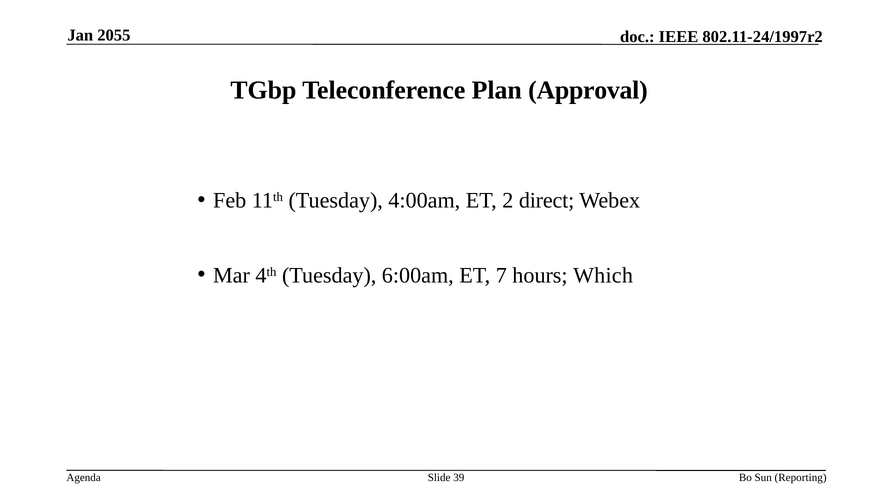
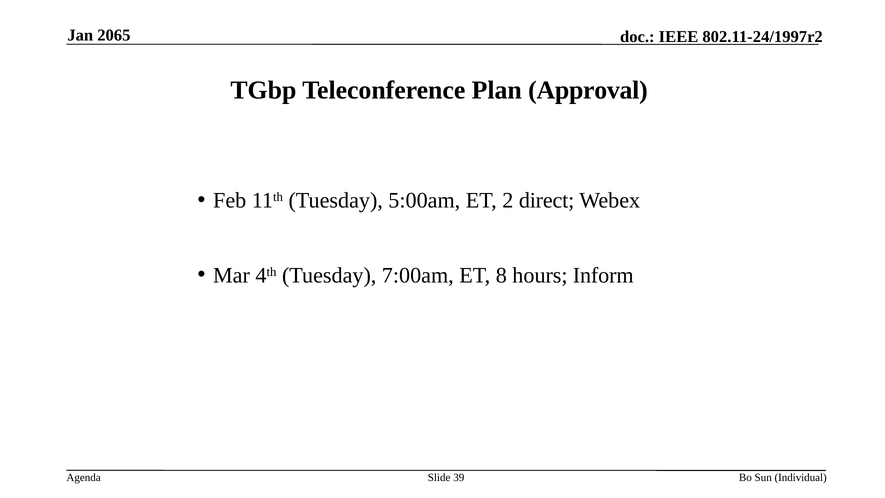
2055: 2055 -> 2065
4:00am: 4:00am -> 5:00am
6:00am: 6:00am -> 7:00am
7: 7 -> 8
Which: Which -> Inform
Reporting: Reporting -> Individual
